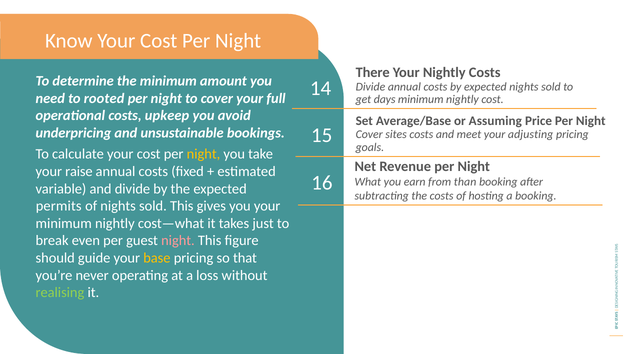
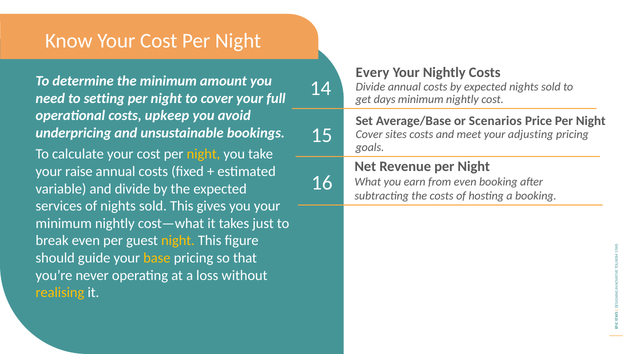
There: There -> Every
rooted: rooted -> setting
Assuming: Assuming -> Scenarios
from than: than -> even
permits: permits -> services
night at (178, 241) colour: pink -> yellow
realising colour: light green -> yellow
